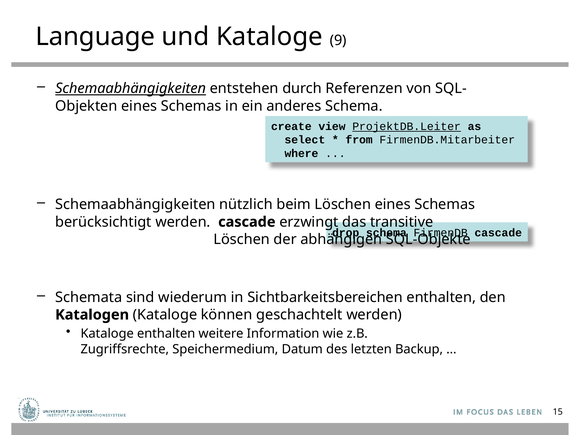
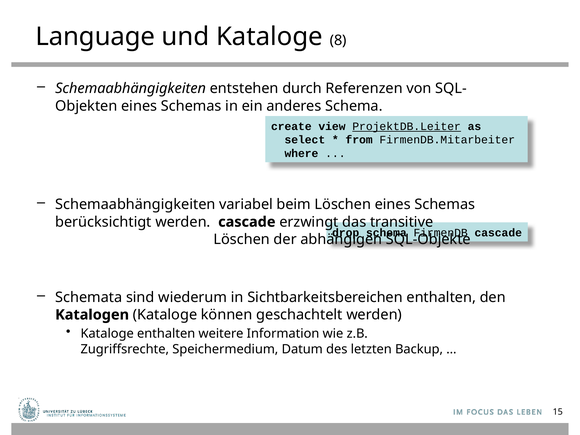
9: 9 -> 8
Schemaabhängigkeiten at (131, 89) underline: present -> none
nützlich: nützlich -> variabel
